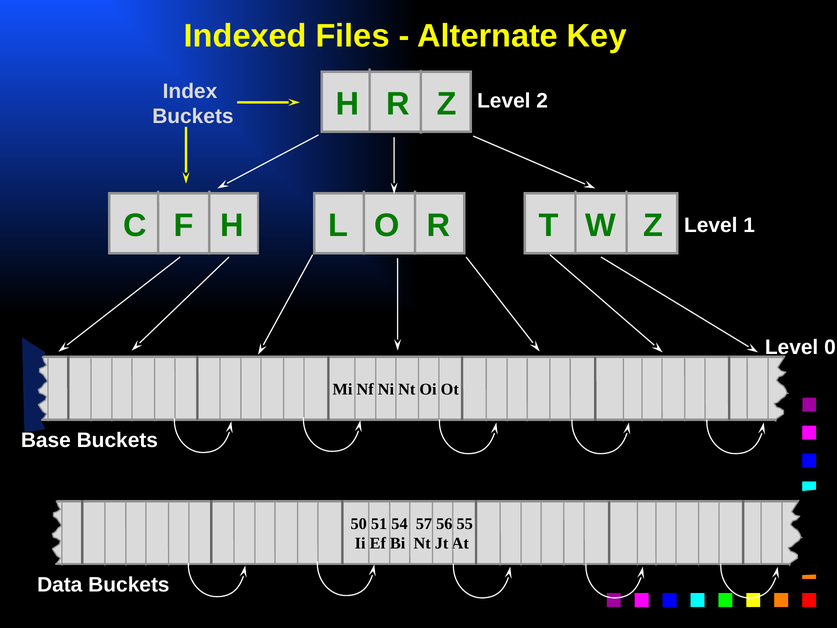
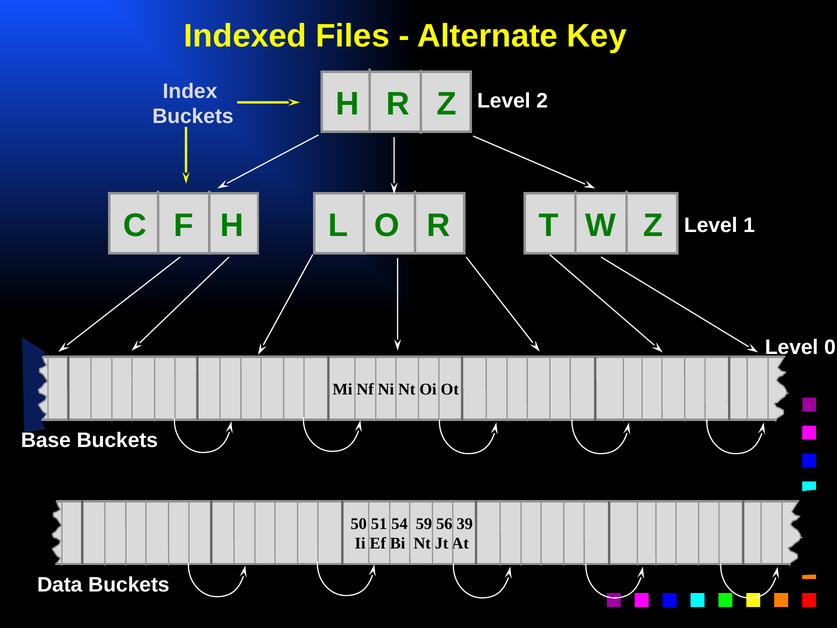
57: 57 -> 59
55: 55 -> 39
